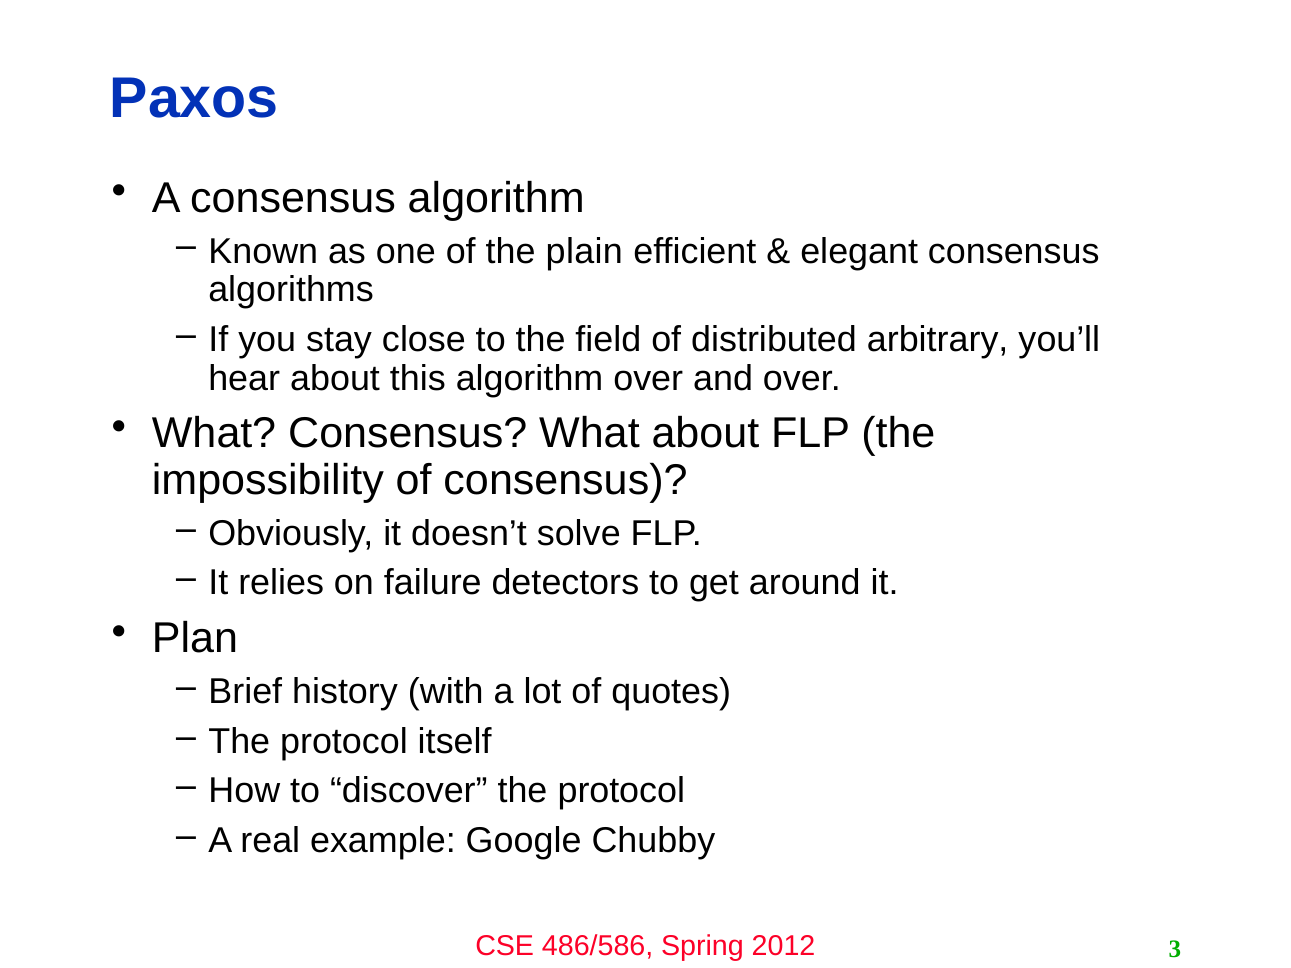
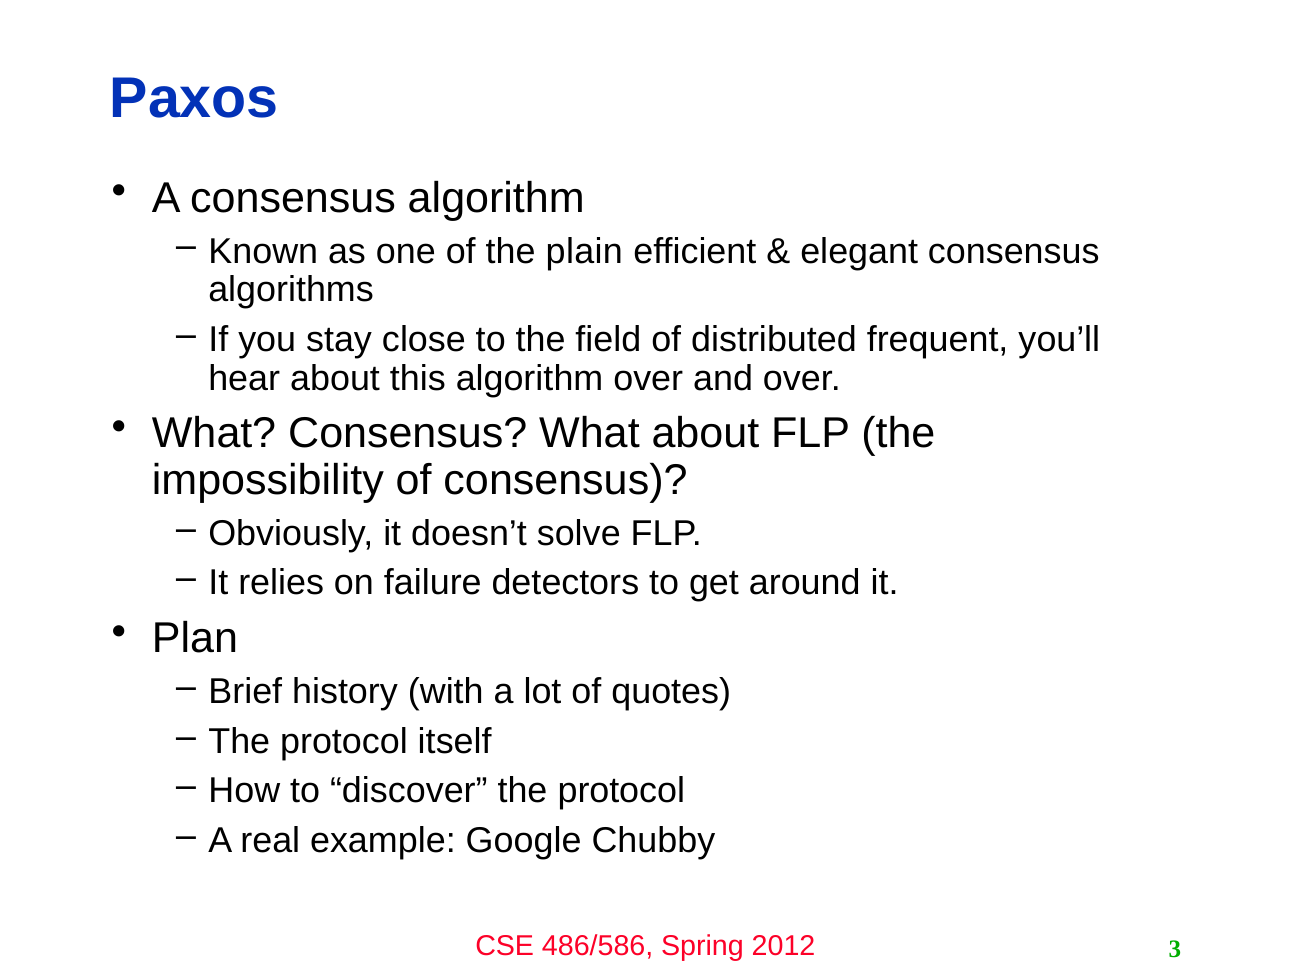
arbitrary: arbitrary -> frequent
